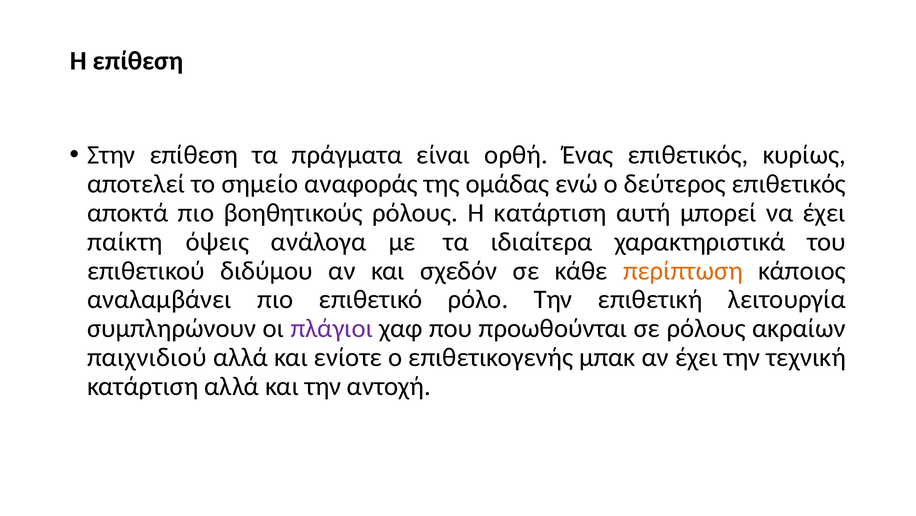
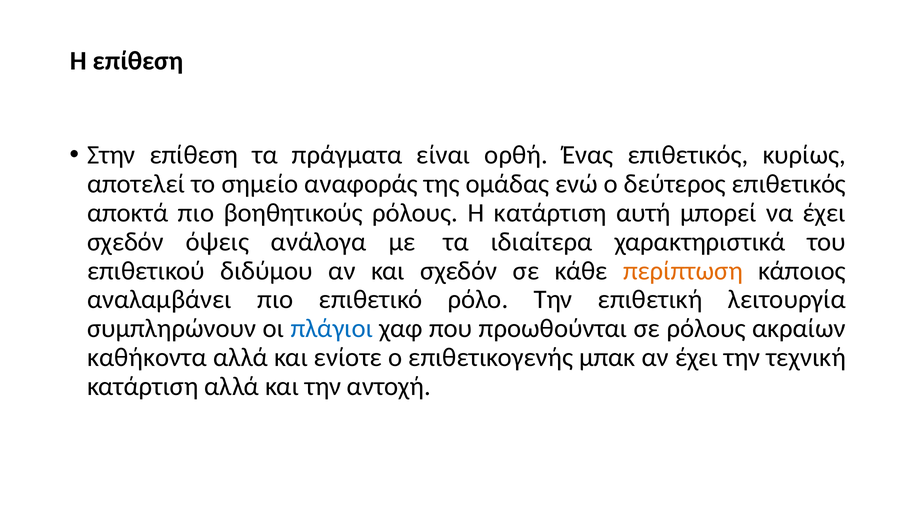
παίκτη at (125, 241): παίκτη -> σχεδόν
πλάγιοι colour: purple -> blue
παιχνιδιού: παιχνιδιού -> καθήκοντα
